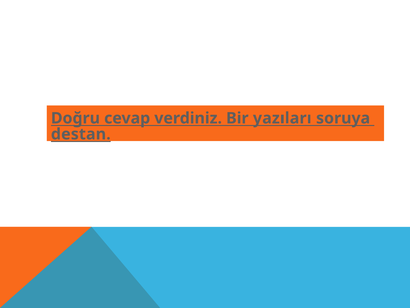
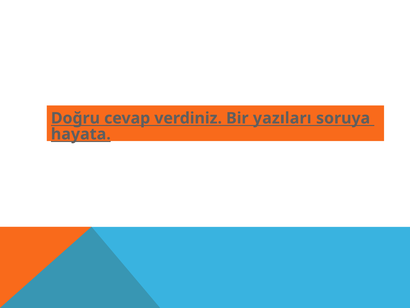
destan: destan -> hayata
